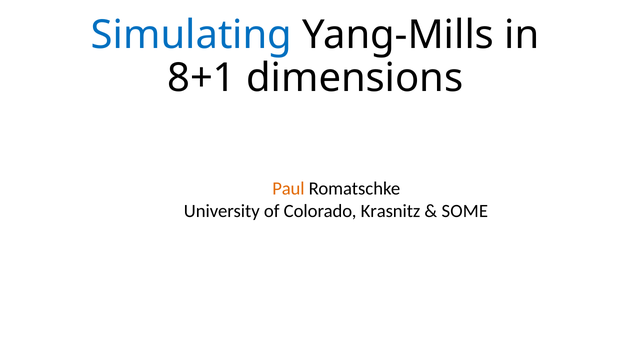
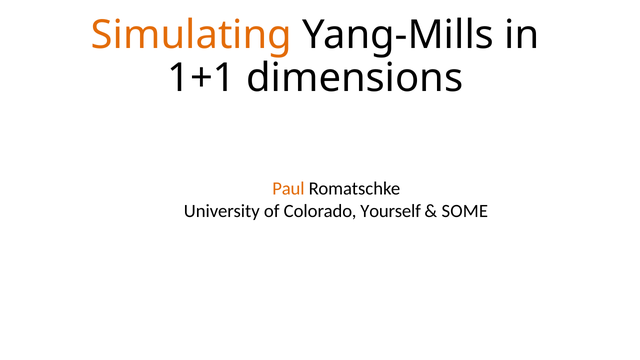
Simulating colour: blue -> orange
8+1: 8+1 -> 1+1
Krasnitz: Krasnitz -> Yourself
